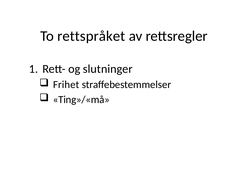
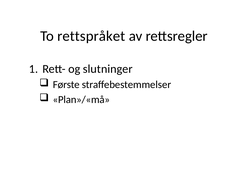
Frihet: Frihet -> Første
Ting»/«må: Ting»/«må -> Plan»/«må
